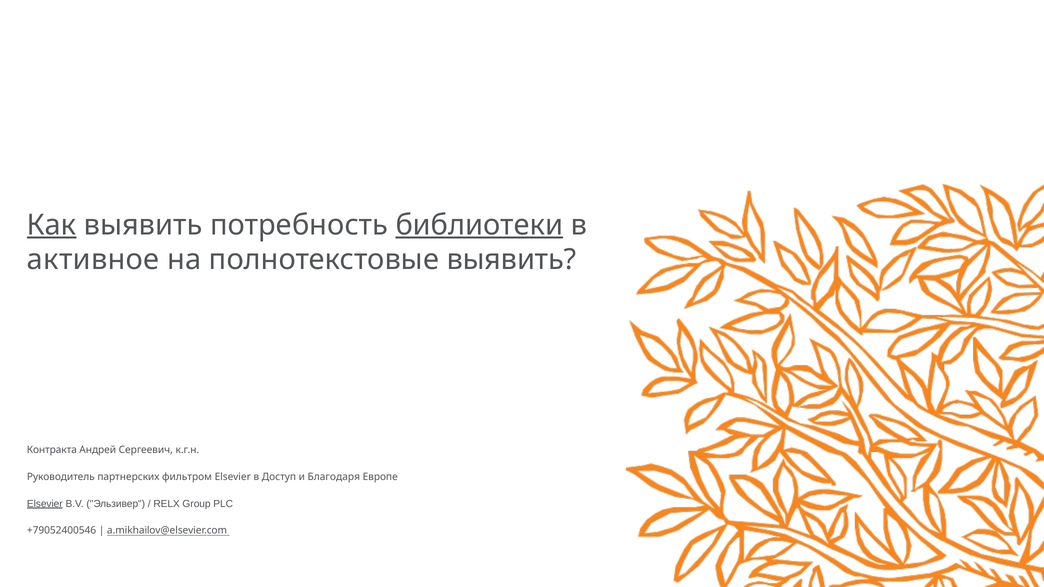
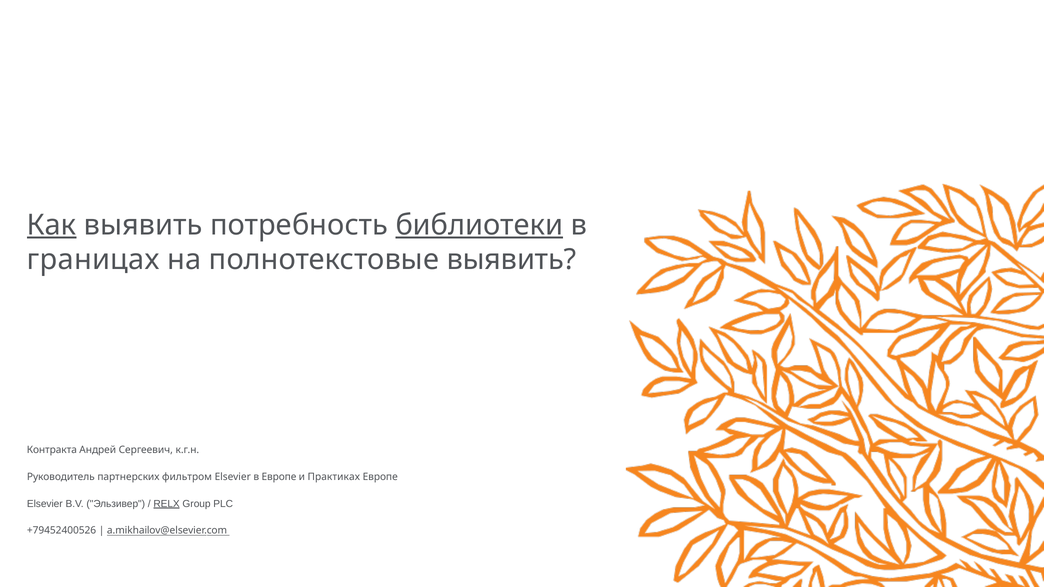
активное: активное -> границах
в Доступ: Доступ -> Европе
Благодаря: Благодаря -> Практиках
Elsevier at (45, 504) underline: present -> none
RELX underline: none -> present
+79052400546: +79052400546 -> +79452400526
